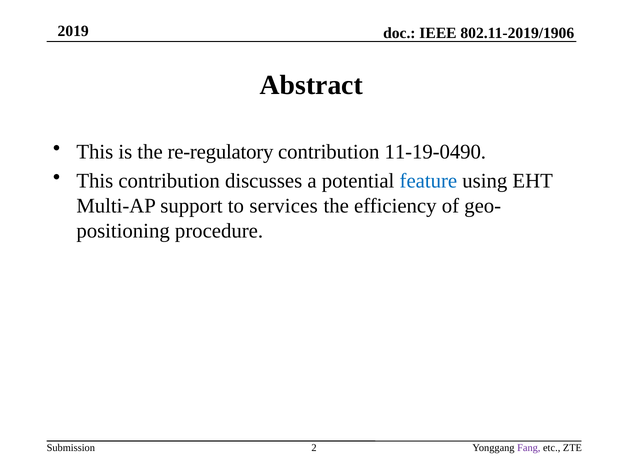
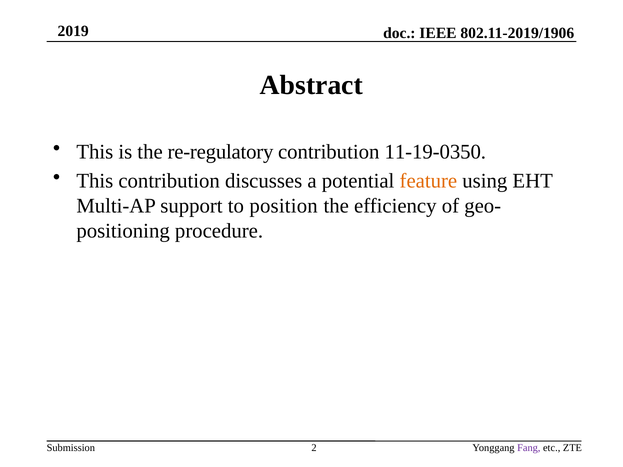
11-19-0490: 11-19-0490 -> 11-19-0350
feature colour: blue -> orange
services: services -> position
